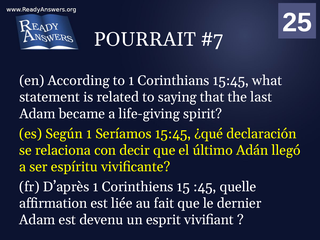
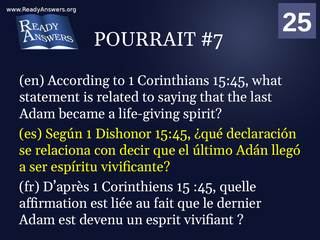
Seríamos: Seríamos -> Dishonor
